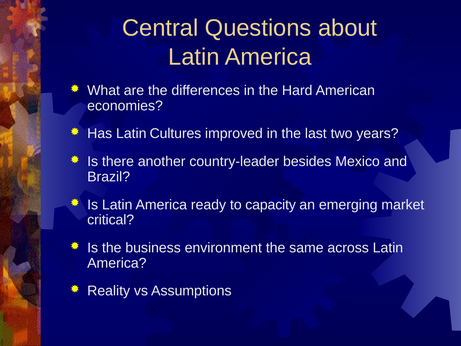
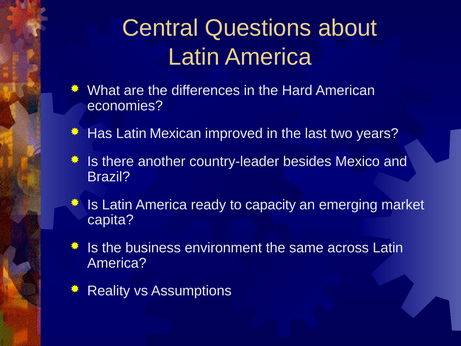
Cultures: Cultures -> Mexican
critical: critical -> capita
